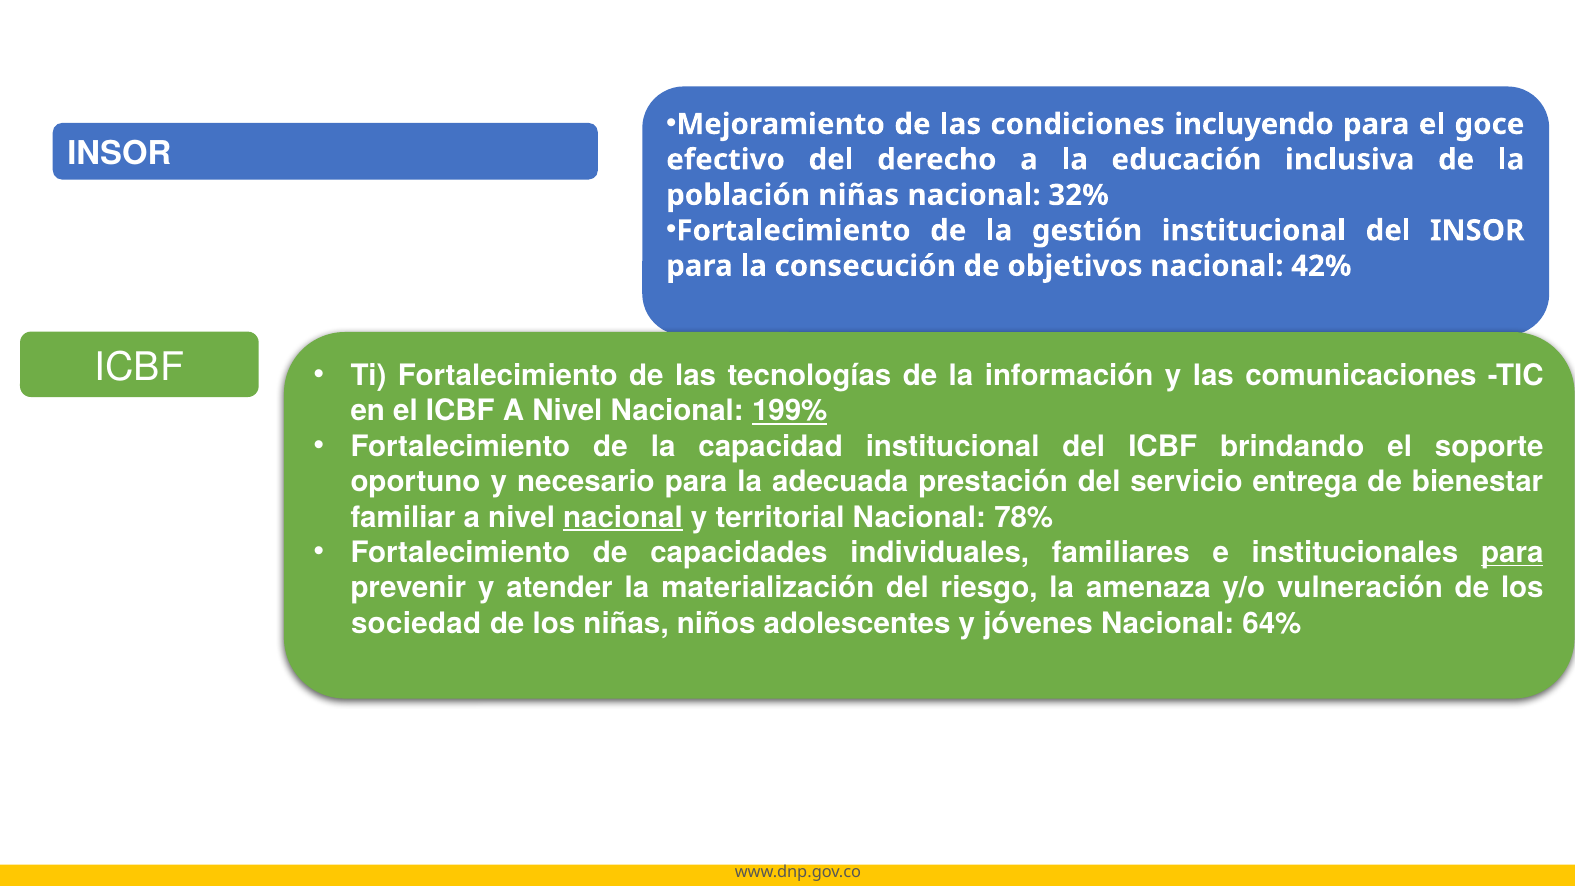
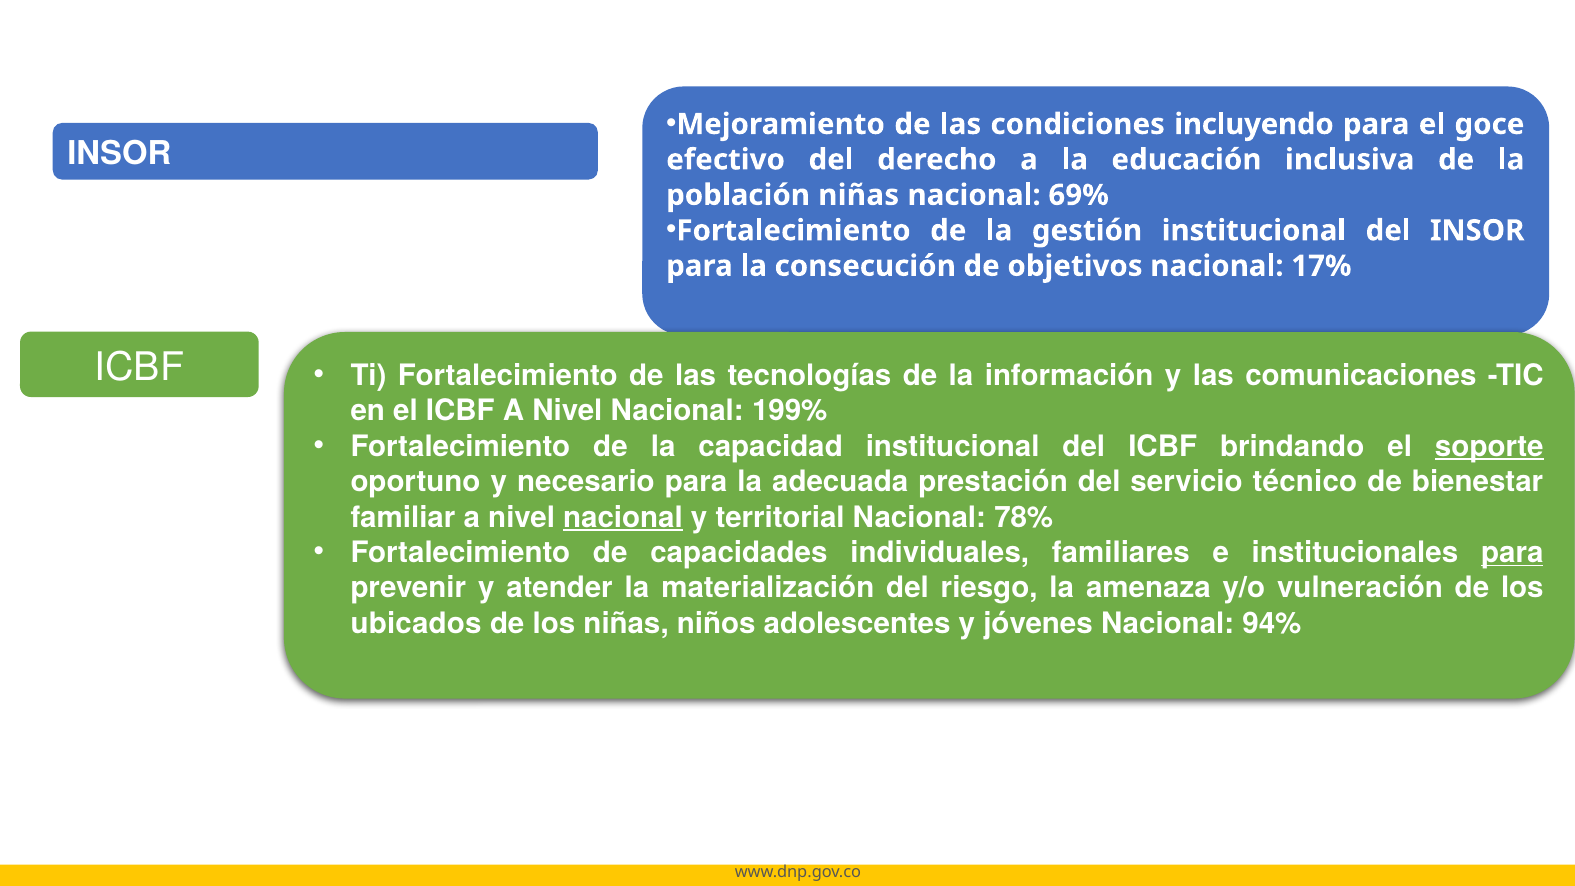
32%: 32% -> 69%
42%: 42% -> 17%
199% underline: present -> none
soporte underline: none -> present
entrega: entrega -> técnico
sociedad: sociedad -> ubicados
64%: 64% -> 94%
